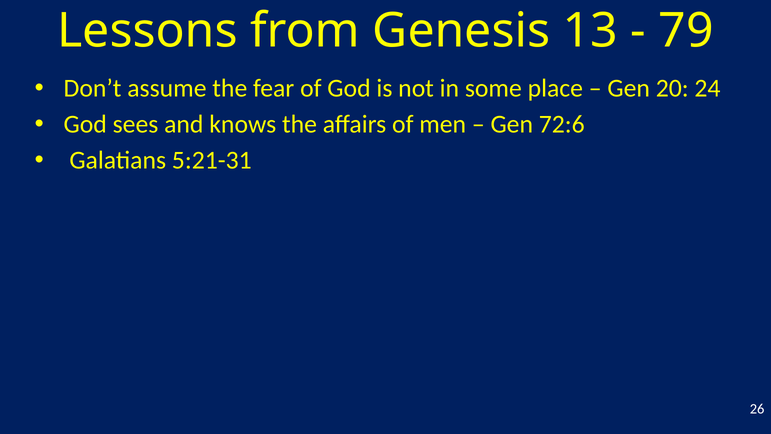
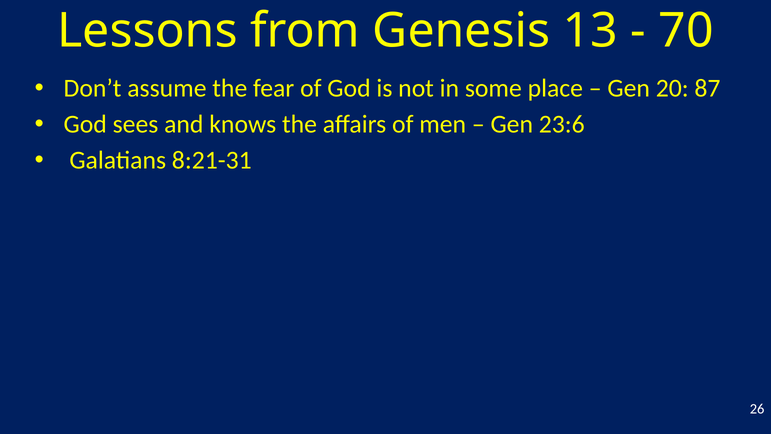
79: 79 -> 70
24: 24 -> 87
72:6: 72:6 -> 23:6
5:21-31: 5:21-31 -> 8:21-31
